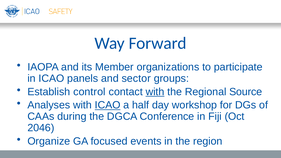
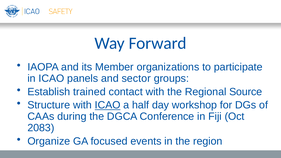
control: control -> trained
with at (155, 92) underline: present -> none
Analyses: Analyses -> Structure
2046: 2046 -> 2083
